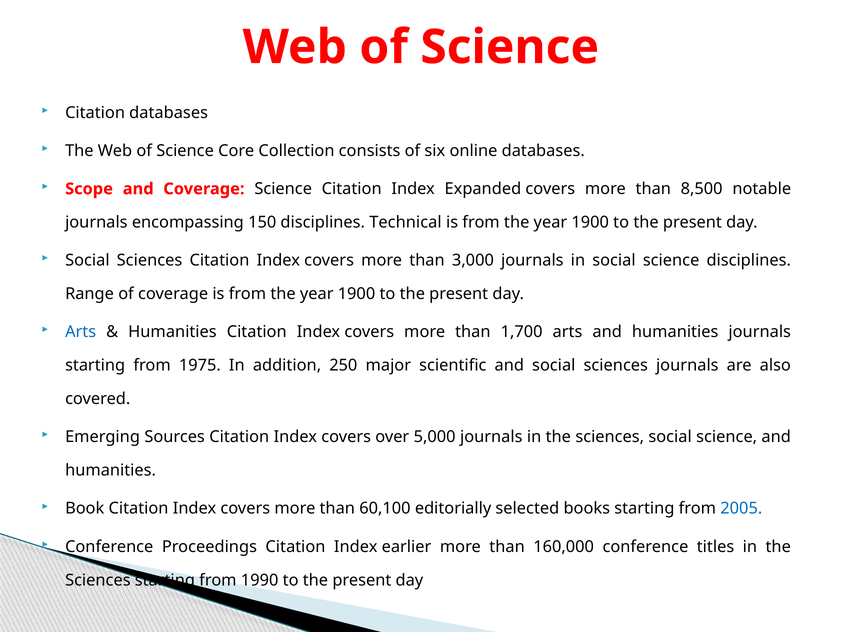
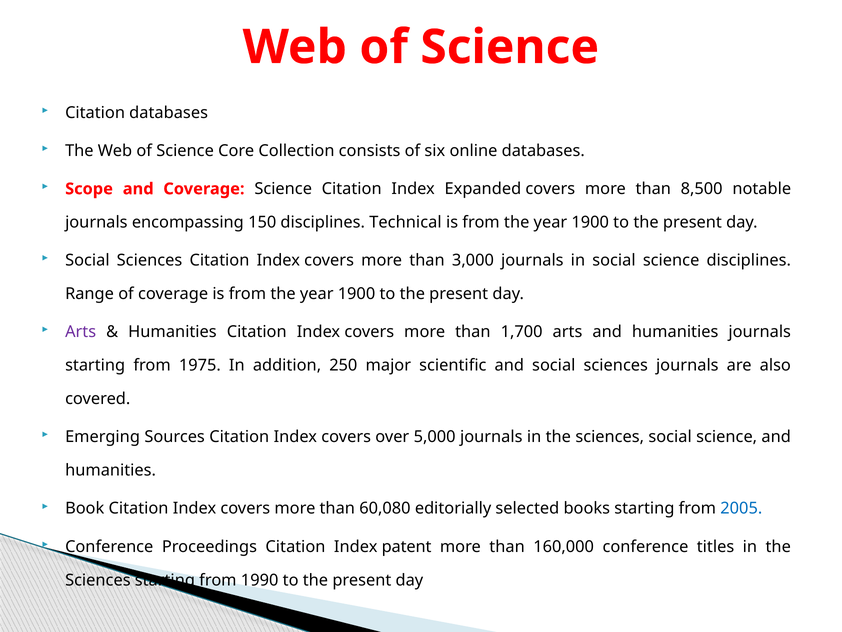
Arts at (81, 332) colour: blue -> purple
60,100: 60,100 -> 60,080
earlier: earlier -> patent
